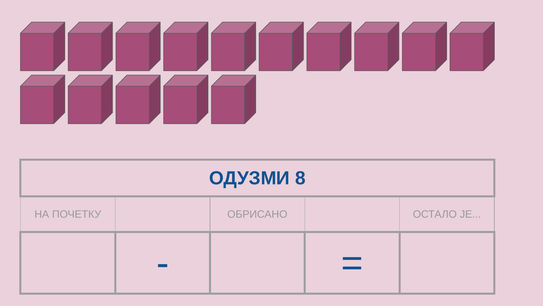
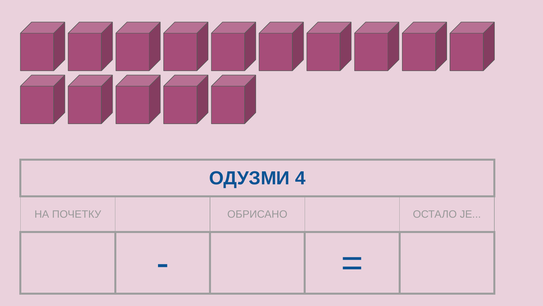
8: 8 -> 4
